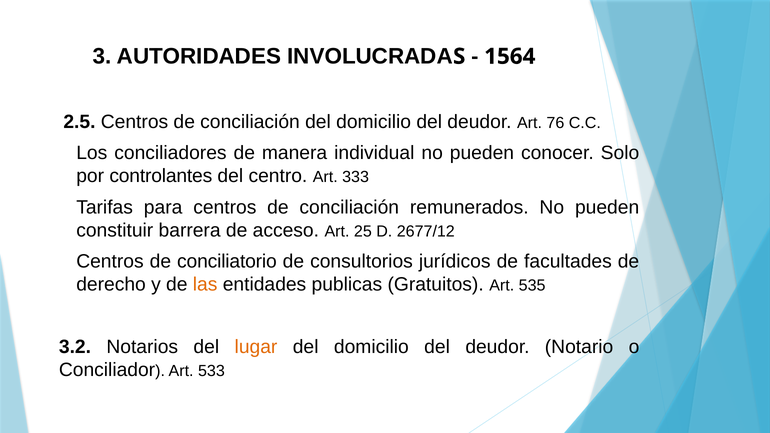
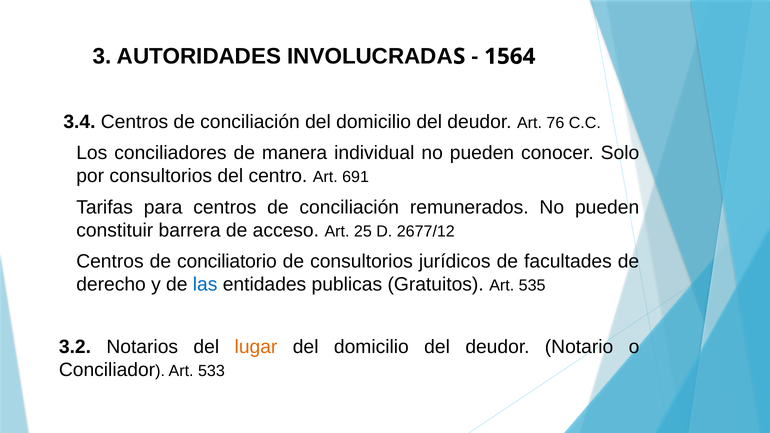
2.5: 2.5 -> 3.4
por controlantes: controlantes -> consultorios
333: 333 -> 691
las colour: orange -> blue
